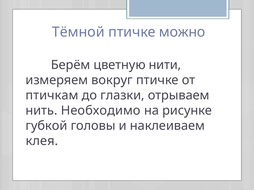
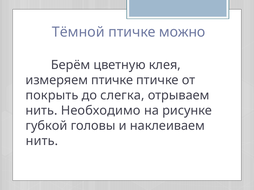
нити: нити -> клея
измеряем вокруг: вокруг -> птичке
птичкам: птичкам -> покрыть
глазки: глазки -> слегка
клея at (42, 141): клея -> нить
